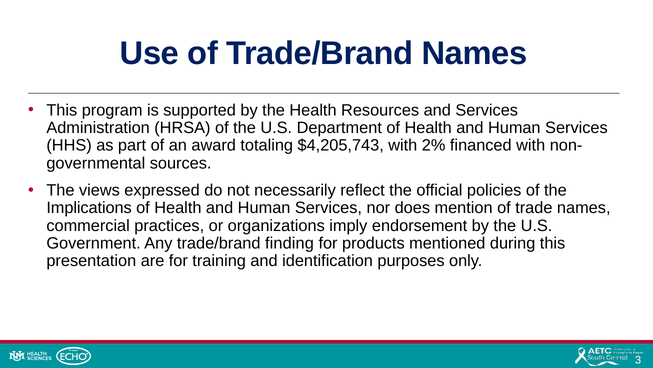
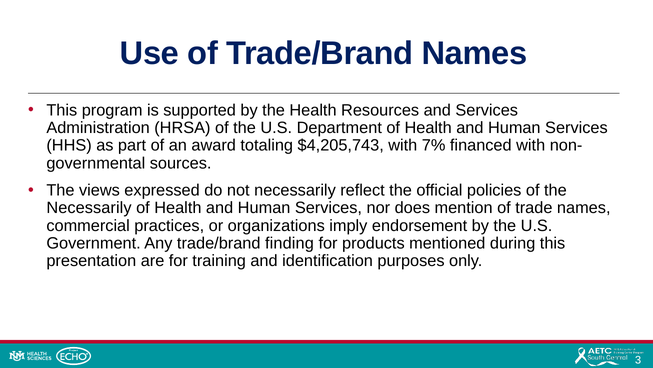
2%: 2% -> 7%
Implications at (89, 208): Implications -> Necessarily
